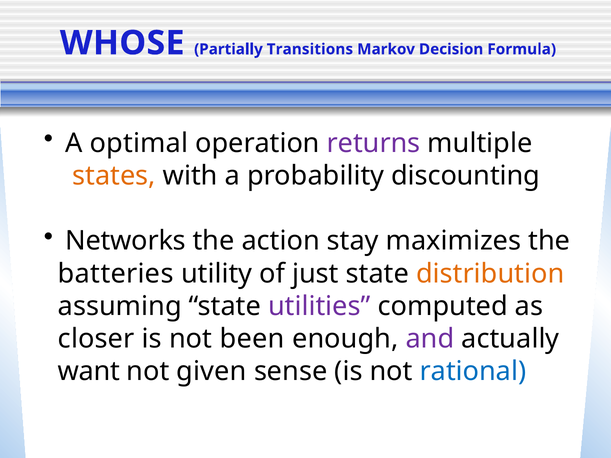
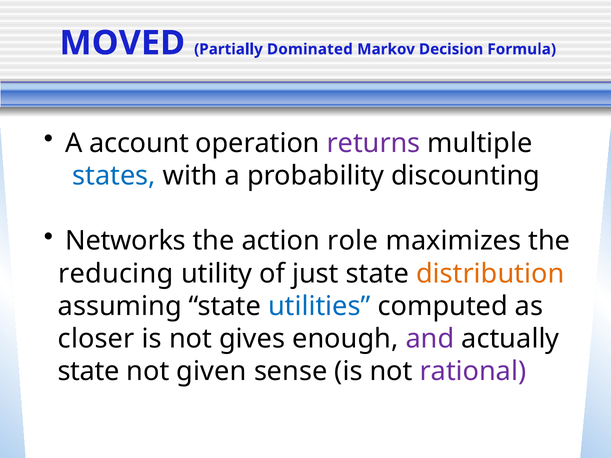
WHOSE: WHOSE -> MOVED
Transitions: Transitions -> Dominated
optimal: optimal -> account
states colour: orange -> blue
stay: stay -> role
batteries: batteries -> reducing
utilities colour: purple -> blue
been: been -> gives
want at (89, 372): want -> state
rational colour: blue -> purple
